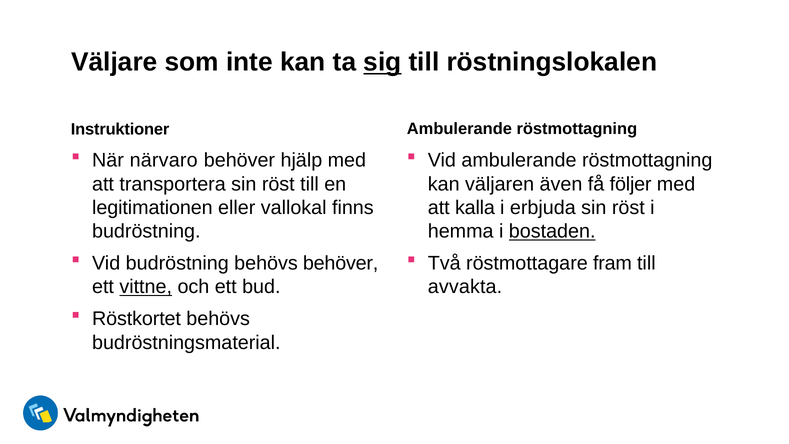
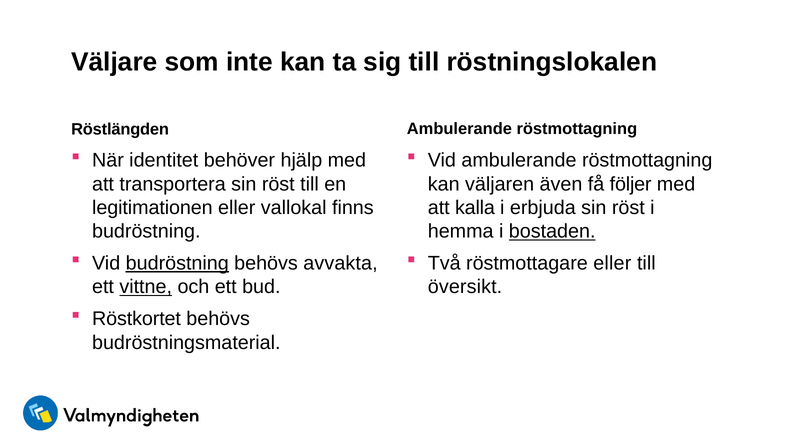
sig underline: present -> none
Instruktioner: Instruktioner -> Röstlängden
närvaro: närvaro -> identitet
budröstning at (177, 263) underline: none -> present
behövs behöver: behöver -> avvakta
röstmottagare fram: fram -> eller
avvakta: avvakta -> översikt
